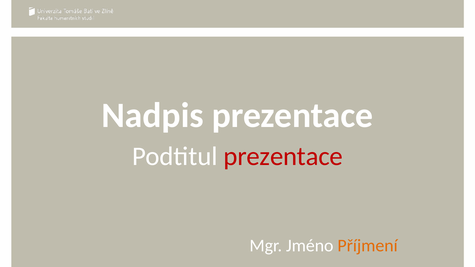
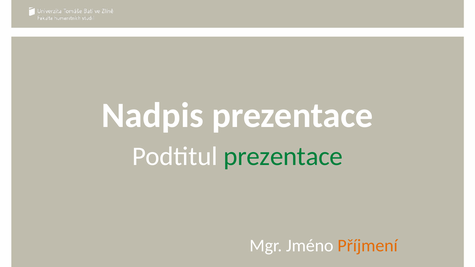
prezentace at (283, 156) colour: red -> green
